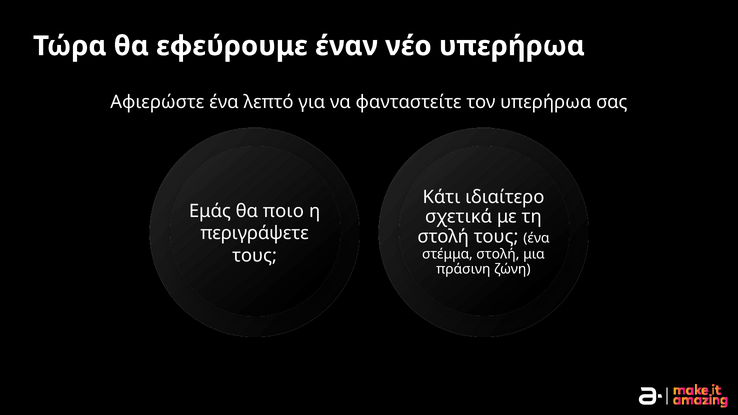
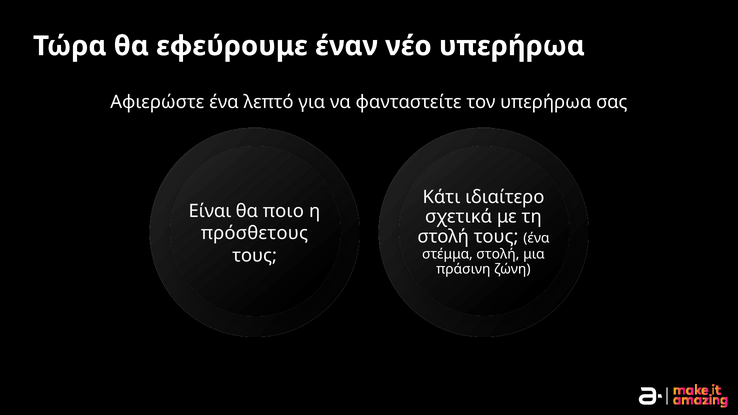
Εμάς: Εμάς -> Είναι
περιγράψετε: περιγράψετε -> πρόσθετους
